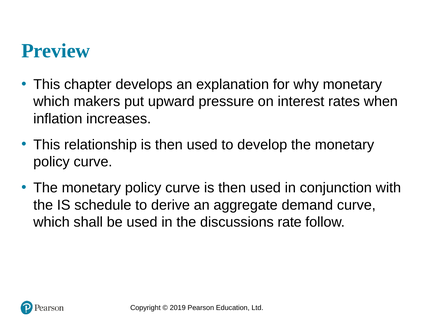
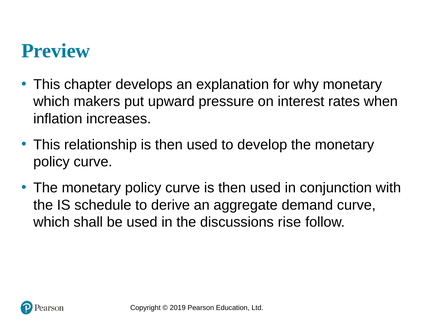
rate: rate -> rise
